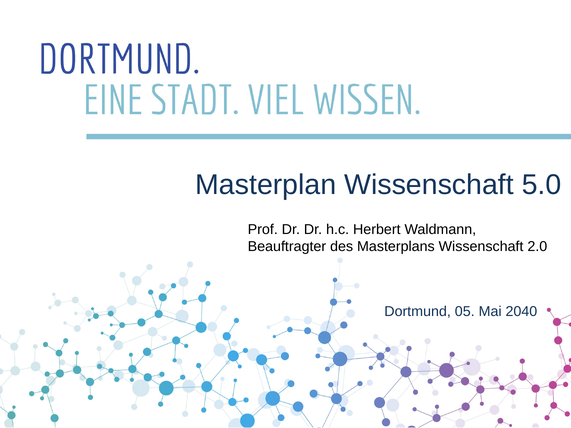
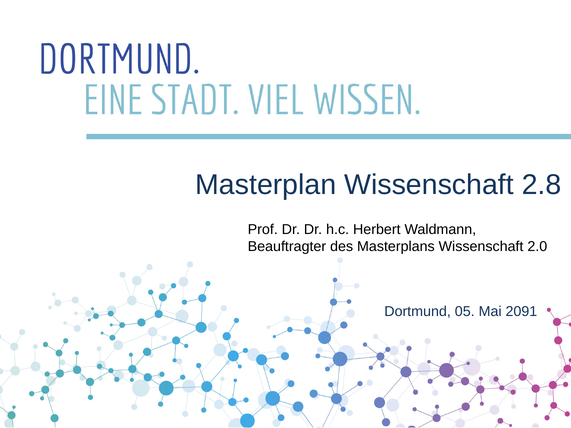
5.0: 5.0 -> 2.8
2040: 2040 -> 2091
